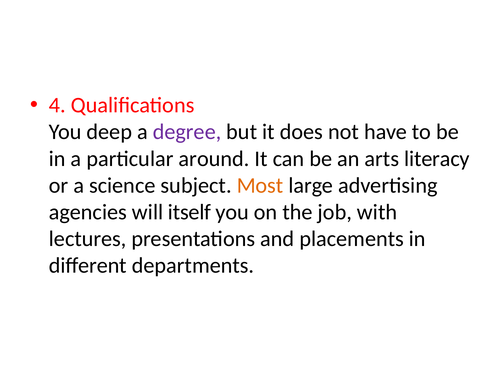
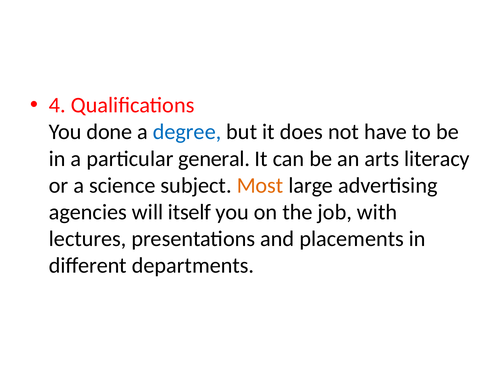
deep: deep -> done
degree colour: purple -> blue
around: around -> general
